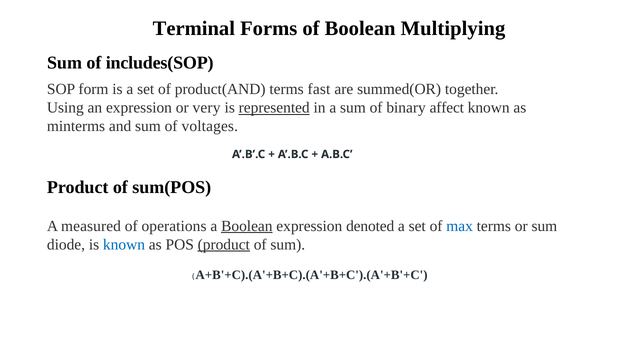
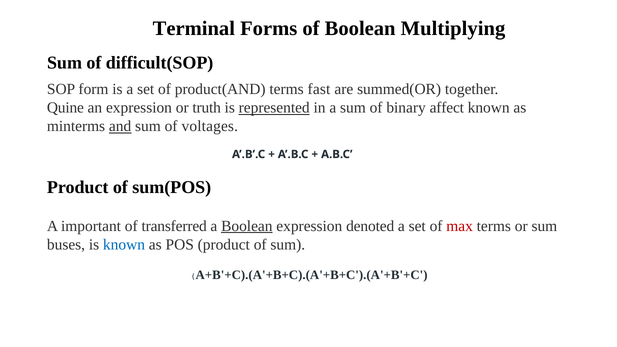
includes(SOP: includes(SOP -> difficult(SOP
Using: Using -> Quine
very: very -> truth
and underline: none -> present
measured: measured -> important
operations: operations -> transferred
max colour: blue -> red
diode: diode -> buses
product at (224, 244) underline: present -> none
